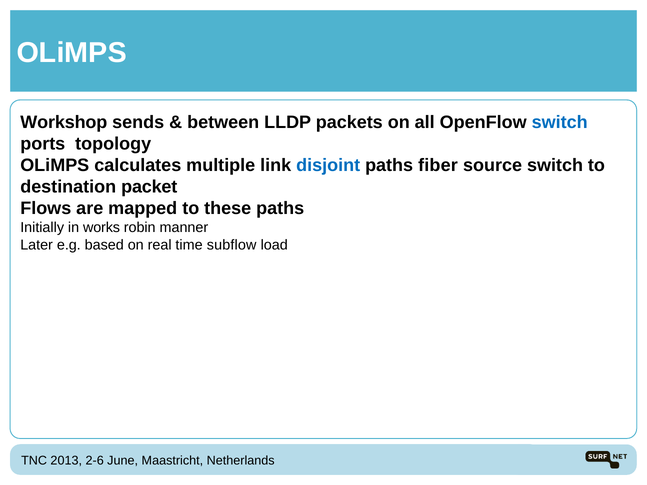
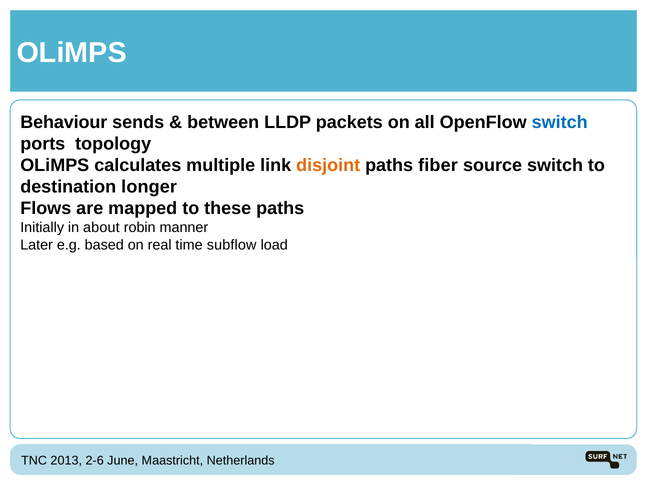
Workshop: Workshop -> Behaviour
disjoint colour: blue -> orange
packet: packet -> longer
works: works -> about
